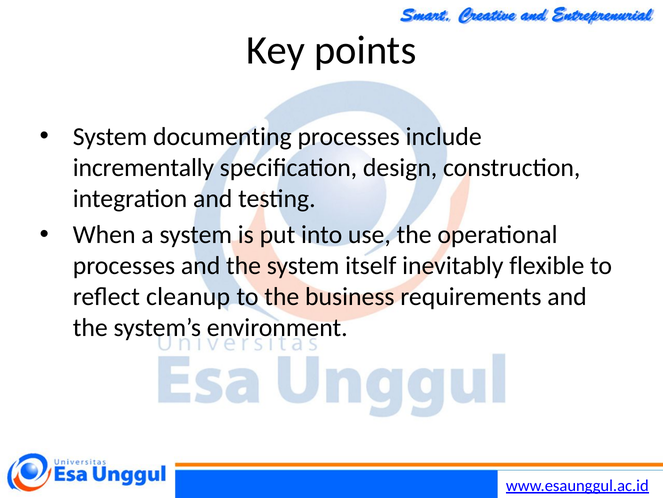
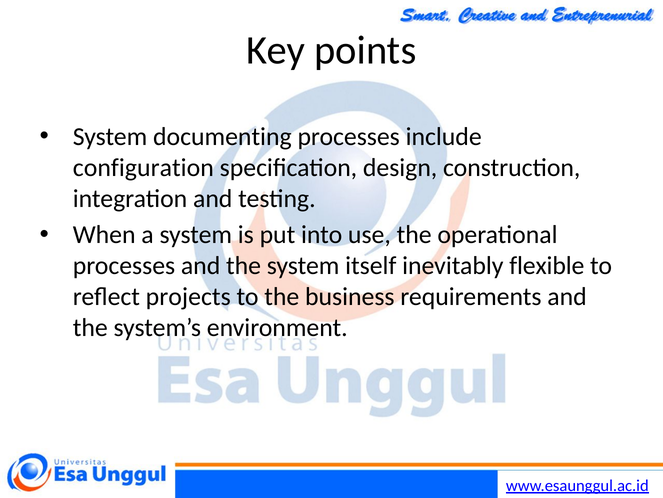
incrementally: incrementally -> configuration
cleanup: cleanup -> projects
